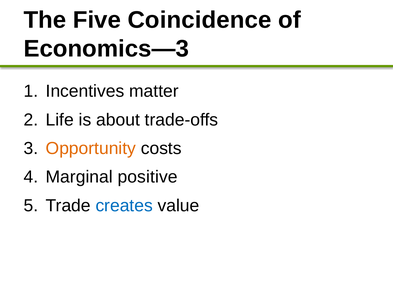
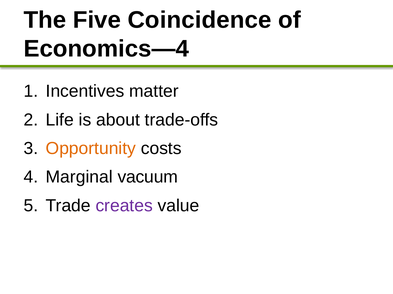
Economics—3: Economics—3 -> Economics—4
positive: positive -> vacuum
creates colour: blue -> purple
